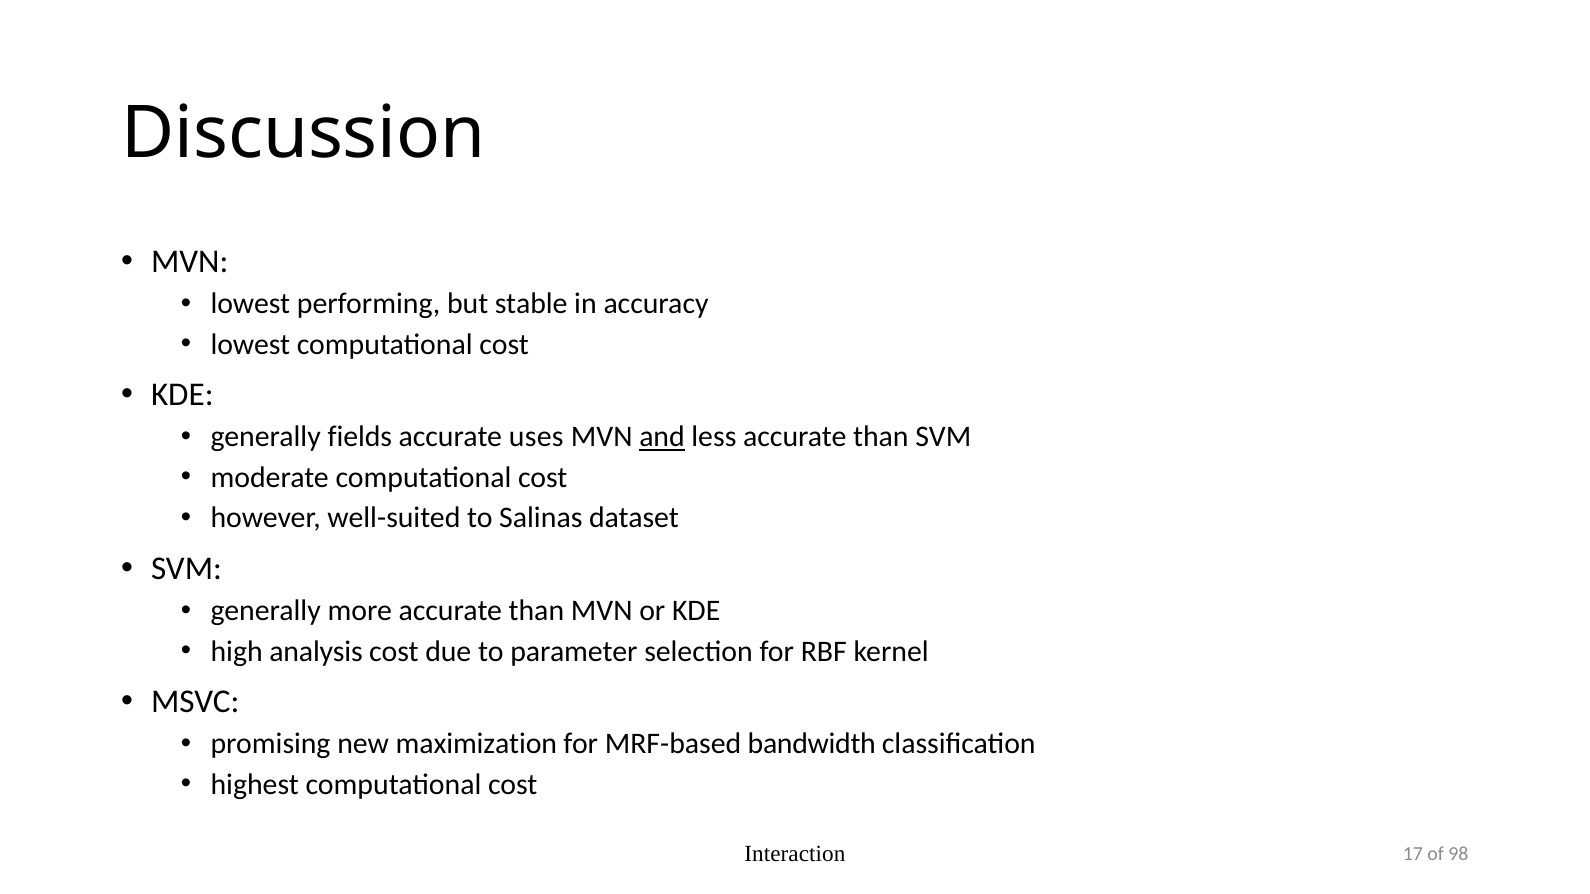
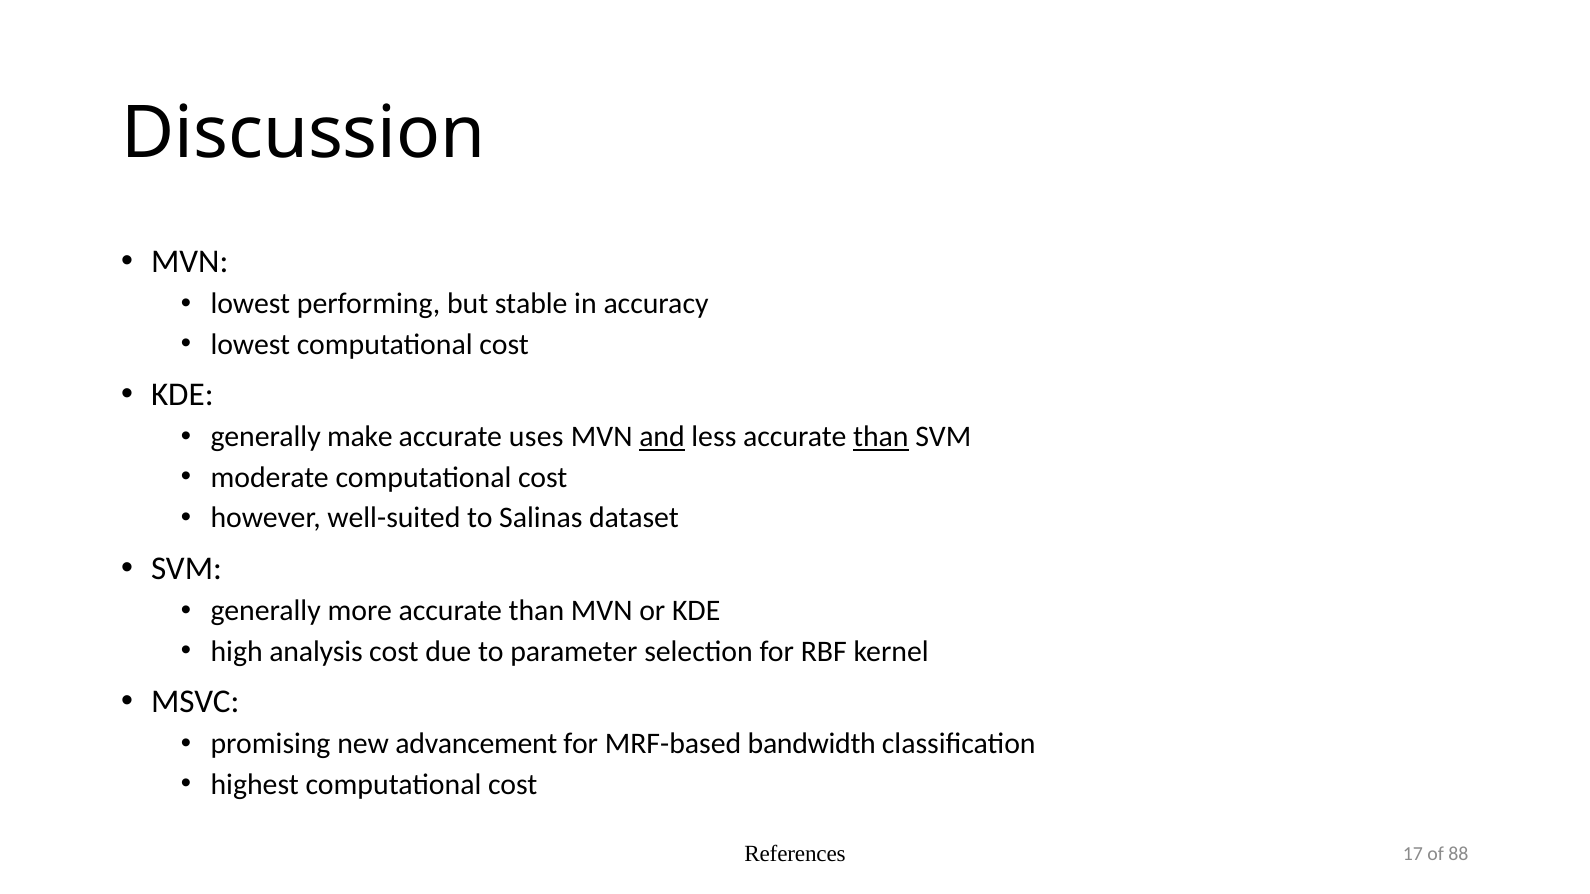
fields: fields -> make
than at (881, 437) underline: none -> present
maximization: maximization -> advancement
Interaction: Interaction -> References
98: 98 -> 88
